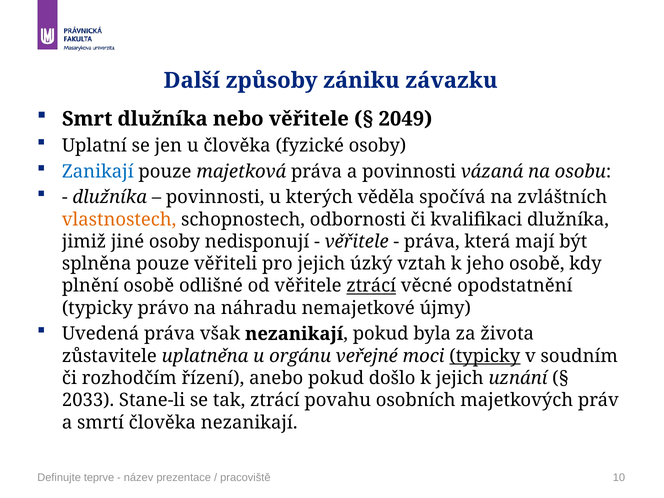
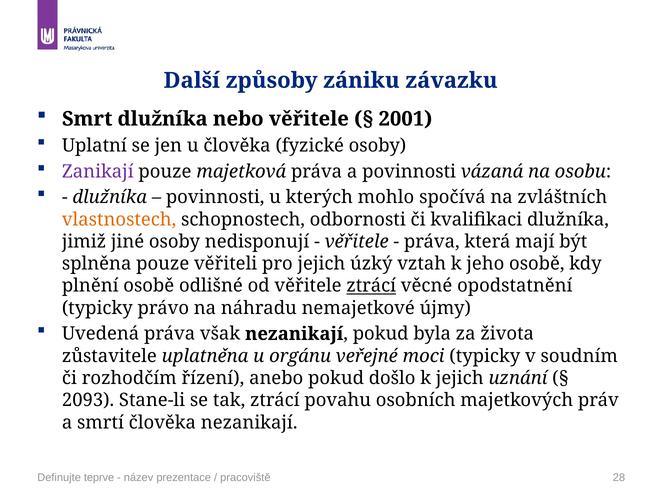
2049: 2049 -> 2001
Zanikají colour: blue -> purple
věděla: věděla -> mohlo
typicky at (485, 356) underline: present -> none
2033: 2033 -> 2093
10: 10 -> 28
